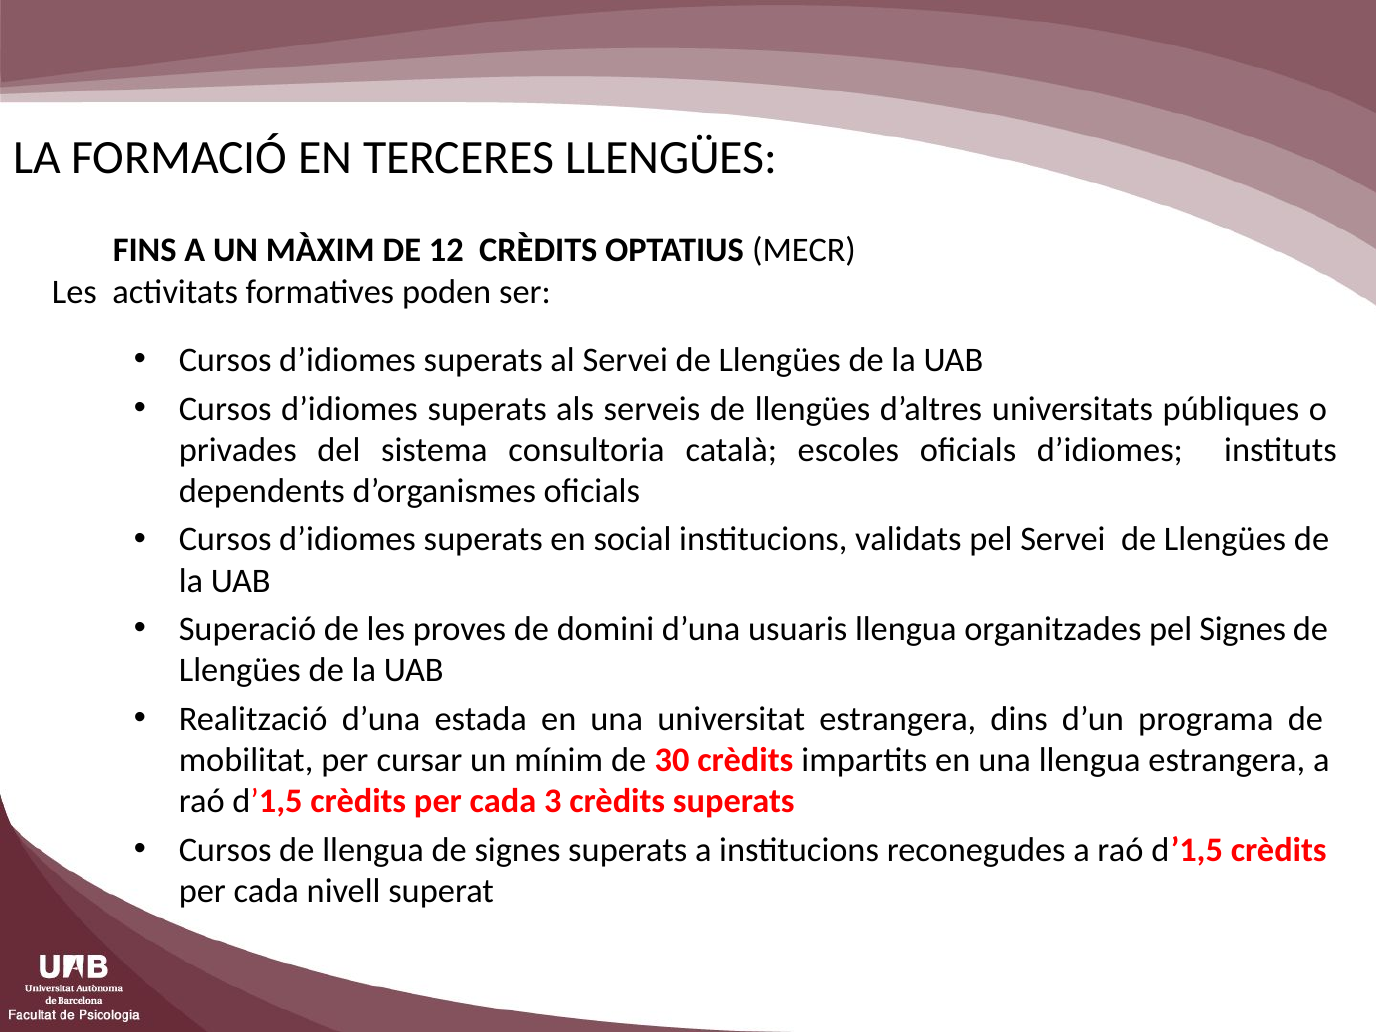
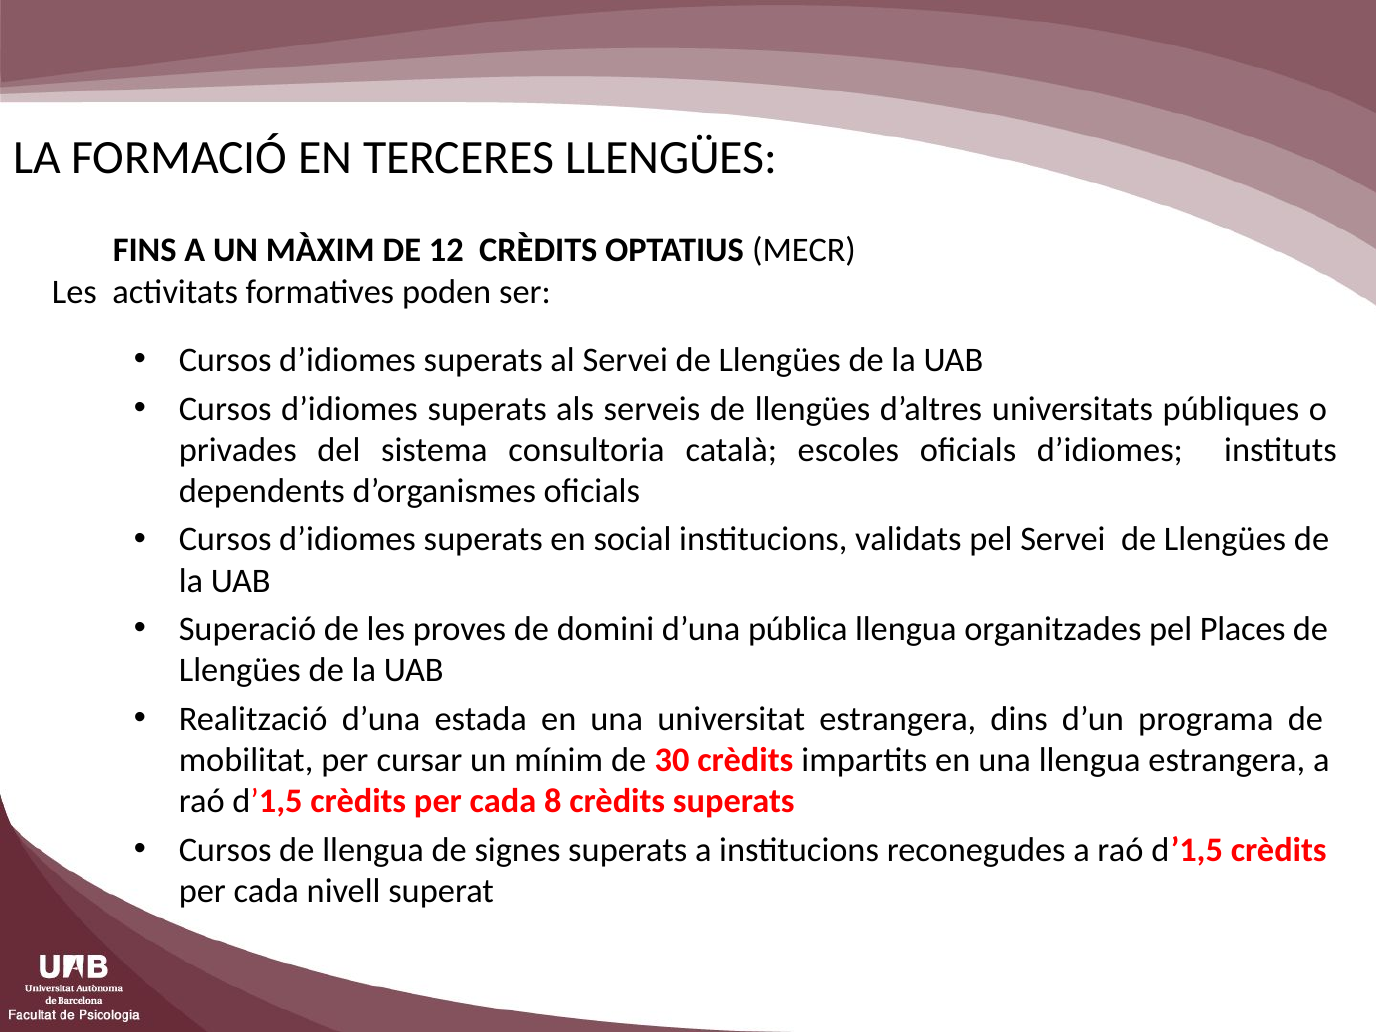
usuaris: usuaris -> pública
pel Signes: Signes -> Places
3: 3 -> 8
